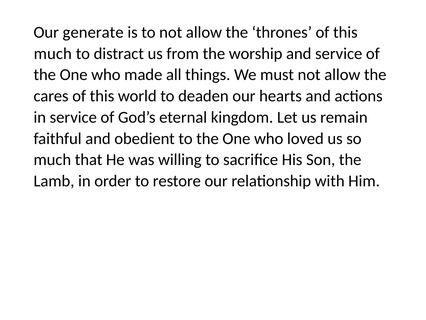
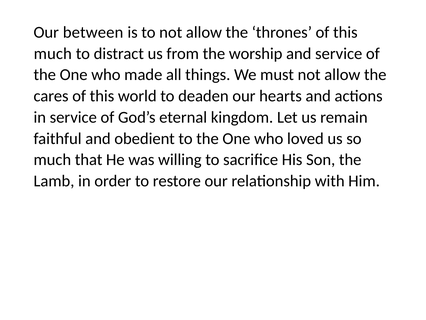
generate: generate -> between
